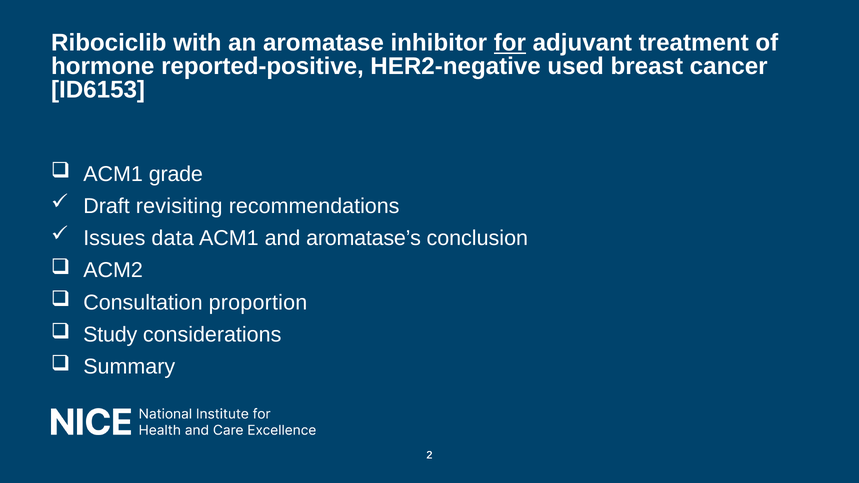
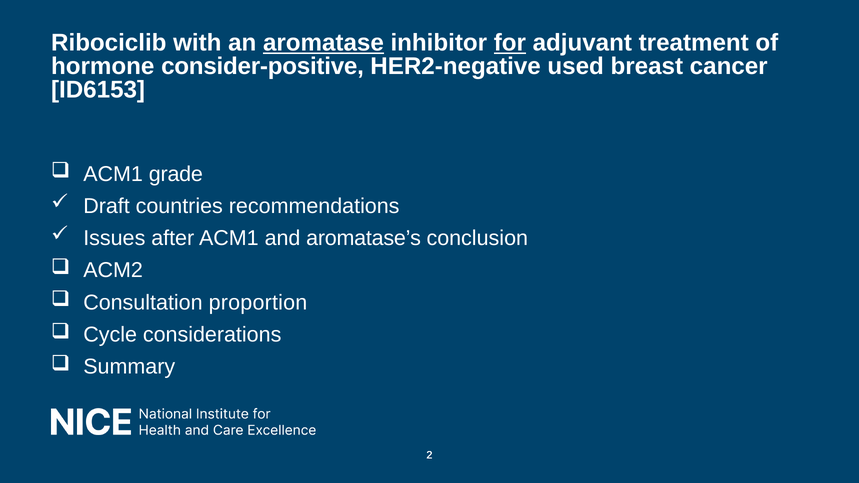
aromatase underline: none -> present
reported-positive: reported-positive -> consider-positive
revisiting: revisiting -> countries
data: data -> after
Study: Study -> Cycle
